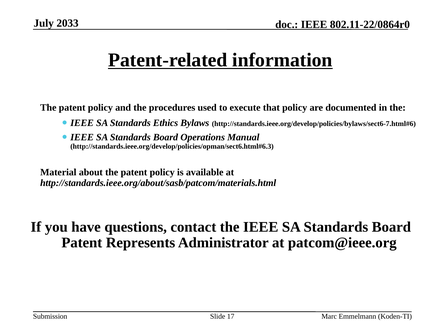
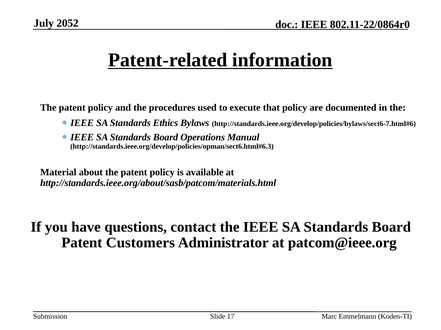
2033: 2033 -> 2052
Represents: Represents -> Customers
